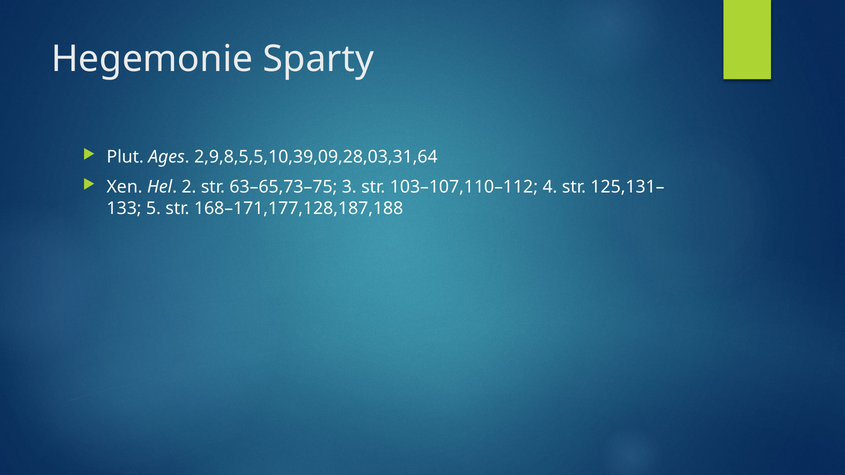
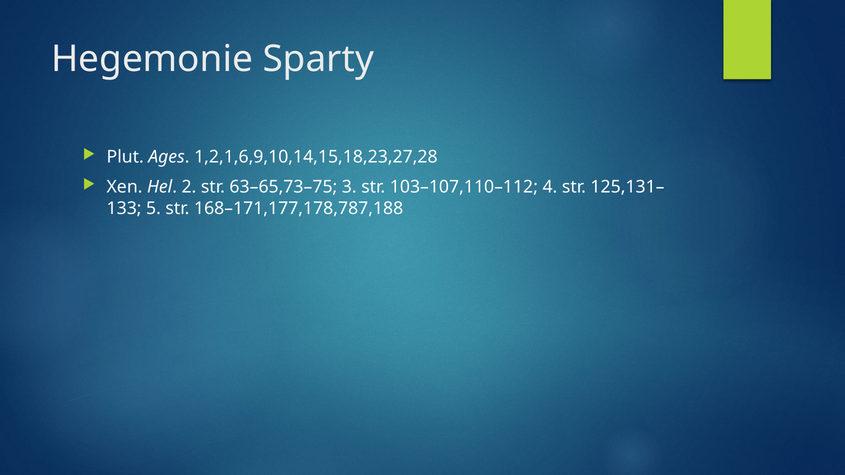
2,9,8,5,5,10,39,09,28,03,31,64: 2,9,8,5,5,10,39,09,28,03,31,64 -> 1,2,1,6,9,10,14,15,18,23,27,28
168–171,177,128,187,188: 168–171,177,128,187,188 -> 168–171,177,178,787,188
